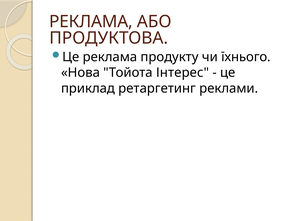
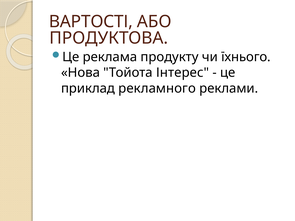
РЕКЛАМА at (91, 22): РЕКЛАМА -> ВАРТОСТІ
ретаргетинг: ретаргетинг -> рекламного
